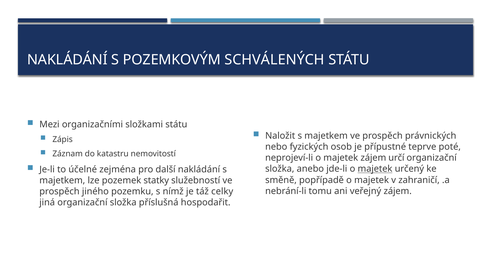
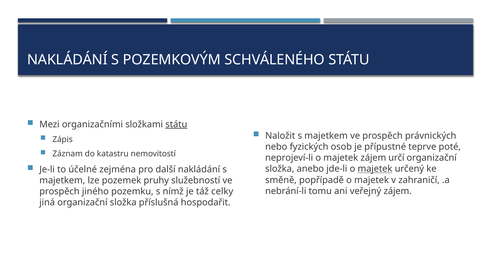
SCHVÁLENÝCH: SCHVÁLENÝCH -> SCHVÁLENÉHO
státu at (176, 124) underline: none -> present
statky: statky -> pruhy
